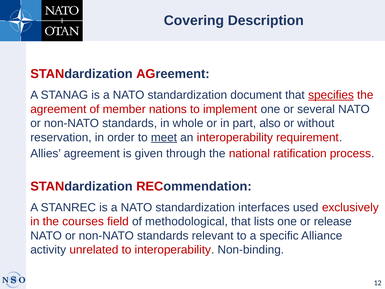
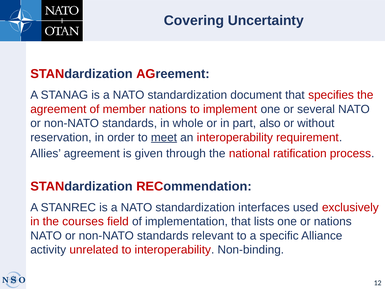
Description: Description -> Uncertainty
specifies underline: present -> none
methodological: methodological -> implementation
or release: release -> nations
